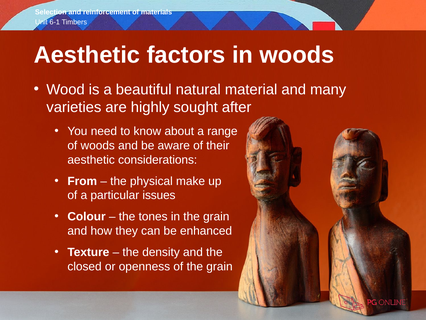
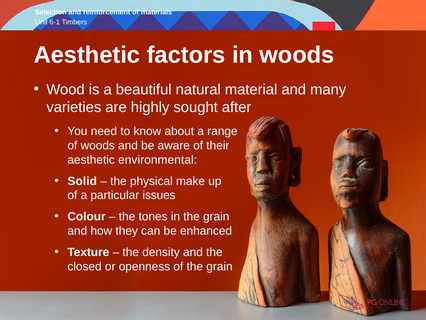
considerations: considerations -> environmental
From: From -> Solid
